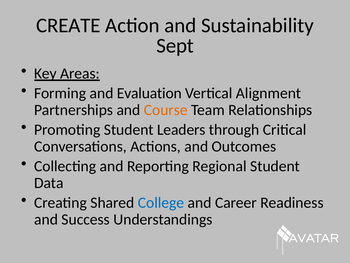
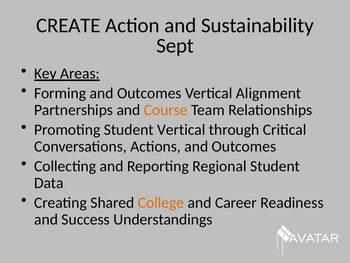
Forming and Evaluation: Evaluation -> Outcomes
Student Leaders: Leaders -> Vertical
College colour: blue -> orange
